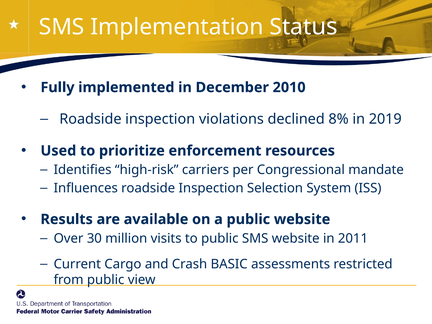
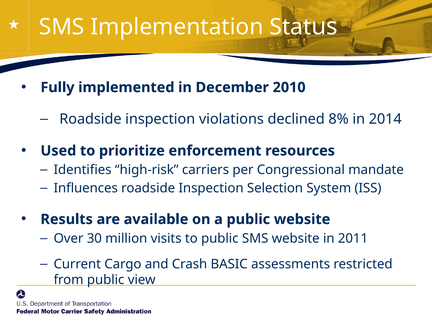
2019: 2019 -> 2014
